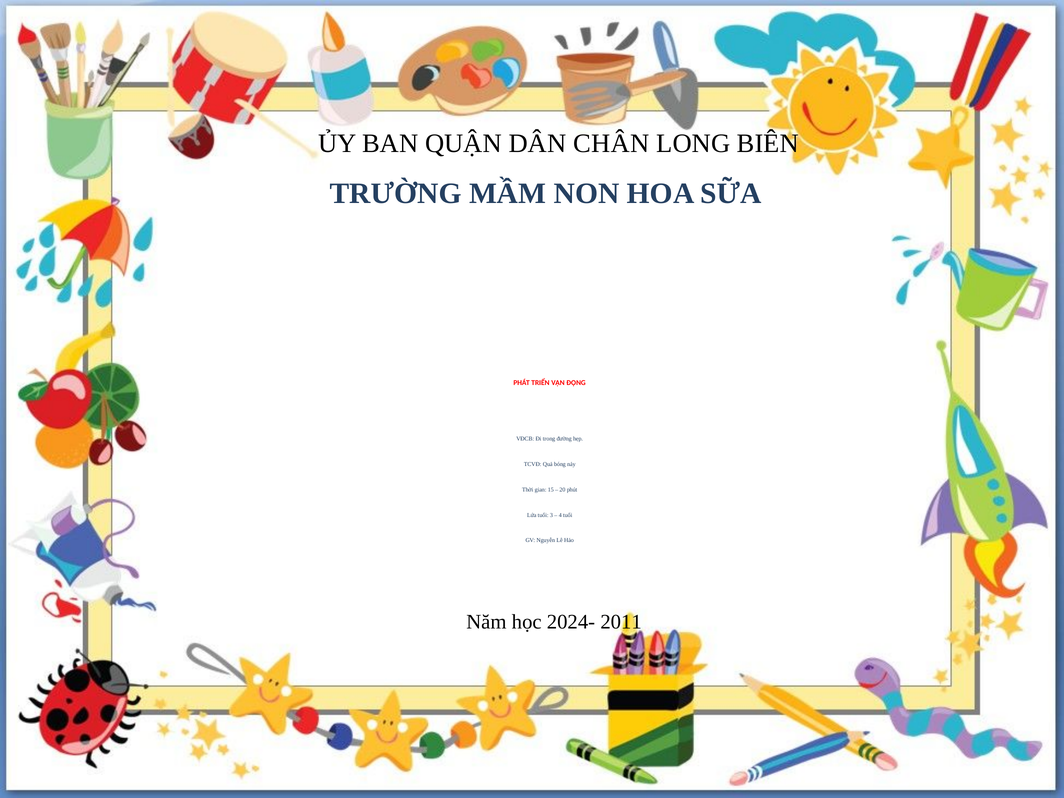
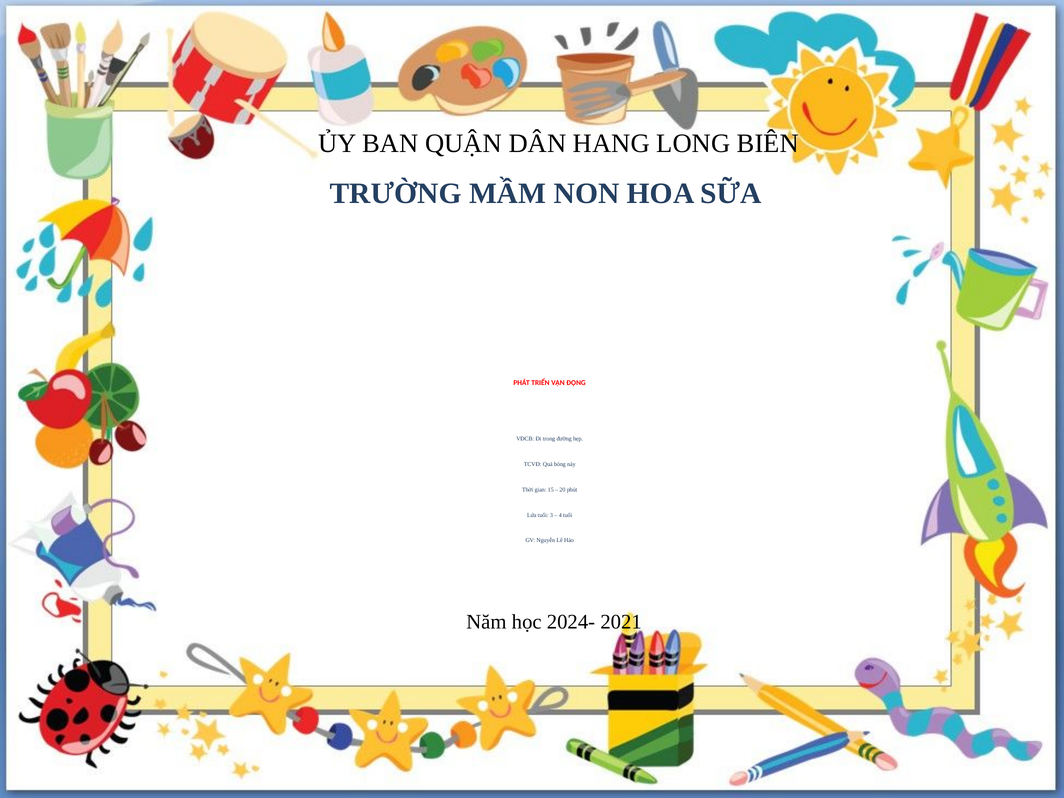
CHÂN: CHÂN -> HANG
2011: 2011 -> 2021
